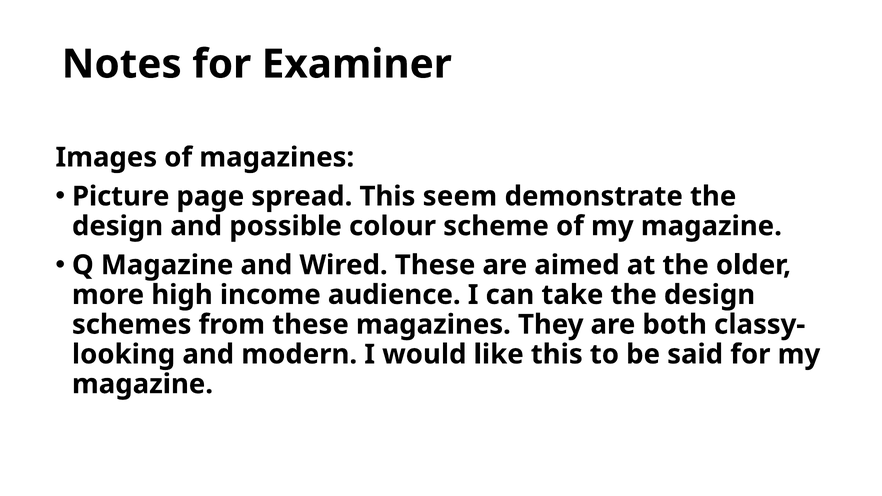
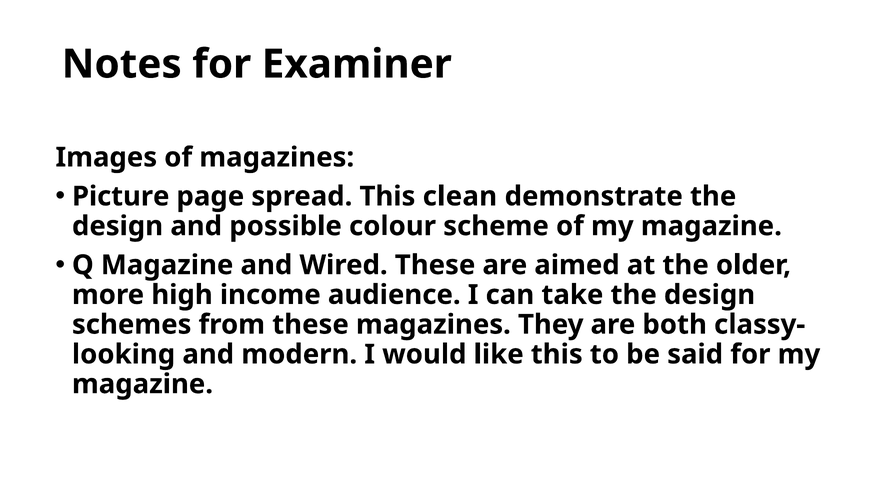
seem: seem -> clean
